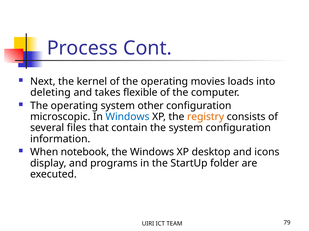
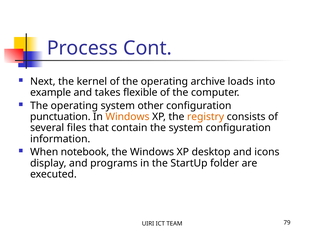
movies: movies -> archive
deleting: deleting -> example
microscopic: microscopic -> punctuation
Windows at (127, 117) colour: blue -> orange
